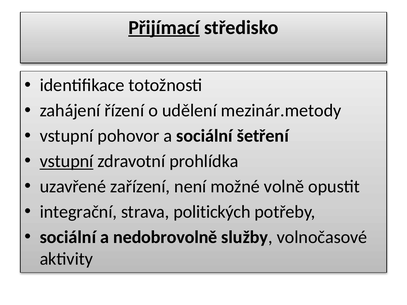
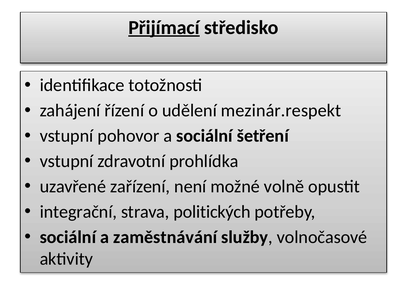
mezinár.metody: mezinár.metody -> mezinár.respekt
vstupní at (67, 161) underline: present -> none
nedobrovolně: nedobrovolně -> zaměstnávání
